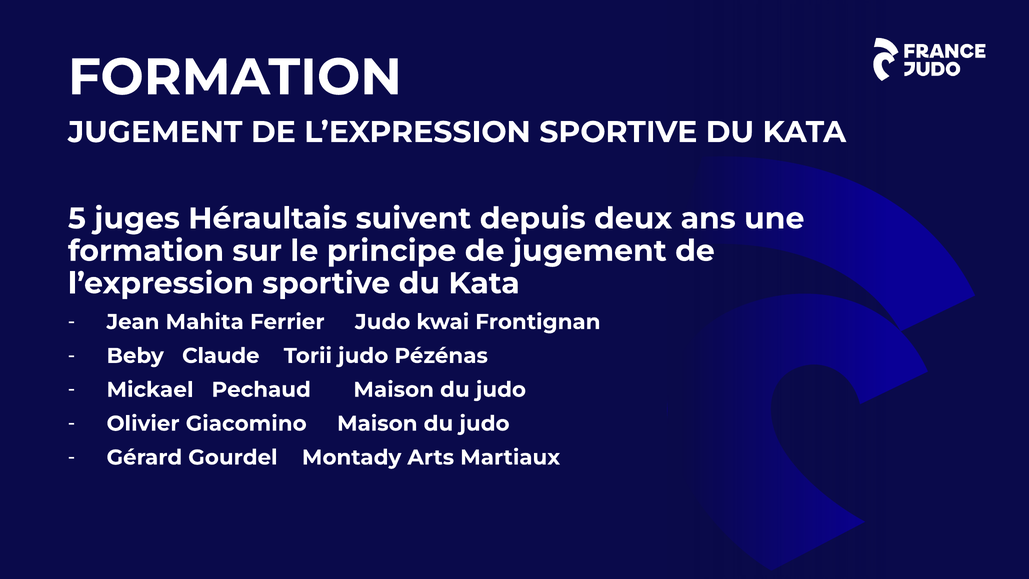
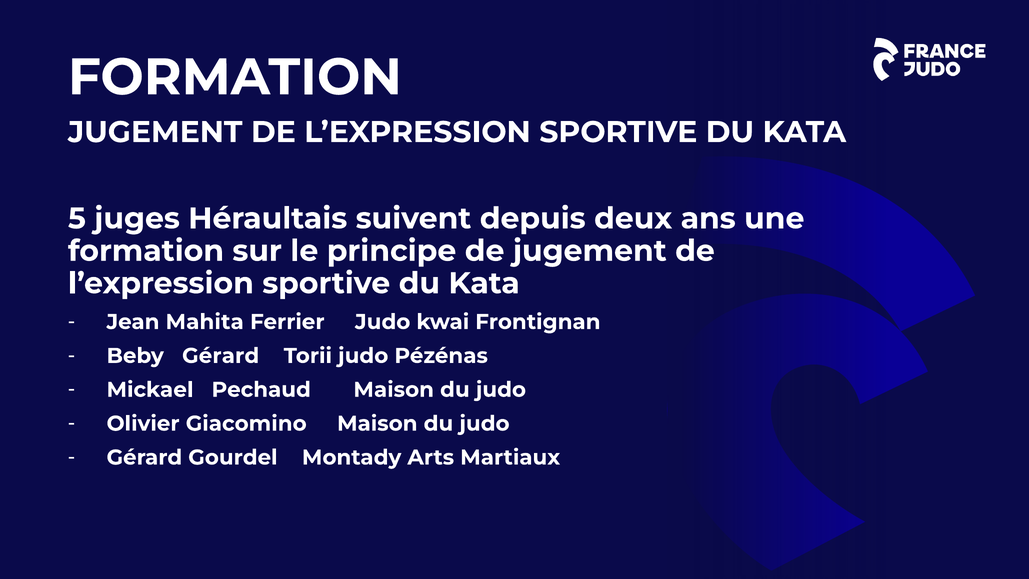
Beby Claude: Claude -> Gérard
